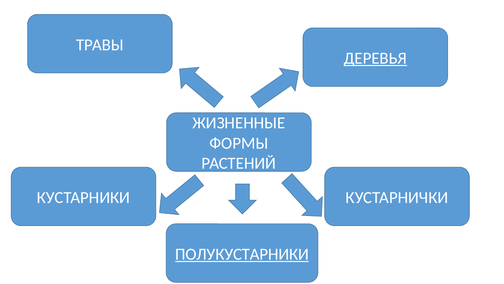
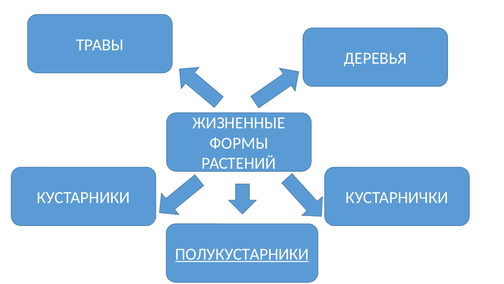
ДЕРЕВЬЯ underline: present -> none
